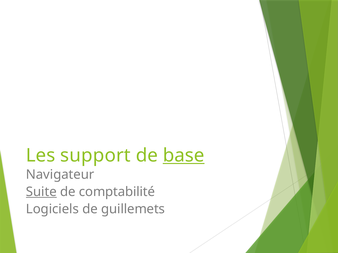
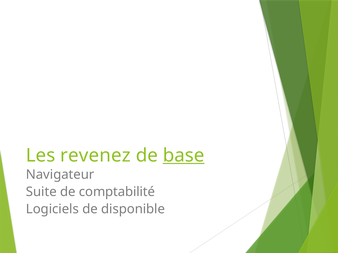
support: support -> revenez
Suite underline: present -> none
guillemets: guillemets -> disponible
